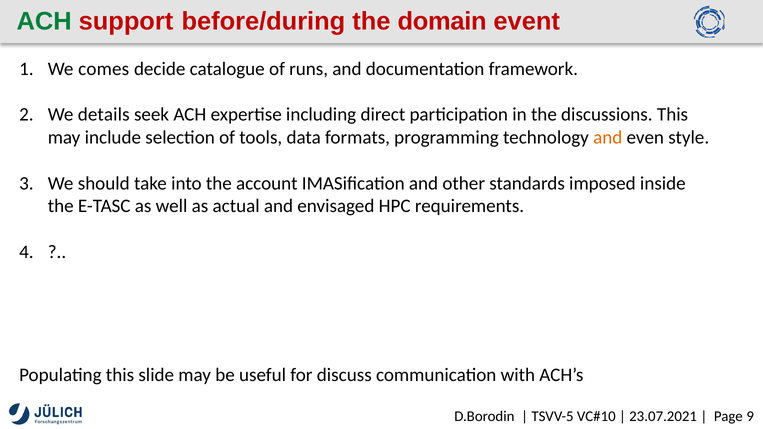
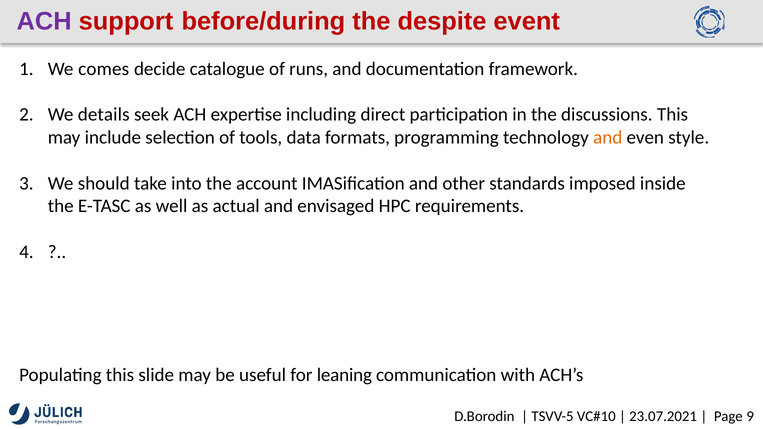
ACH at (44, 21) colour: green -> purple
domain: domain -> despite
discuss: discuss -> leaning
